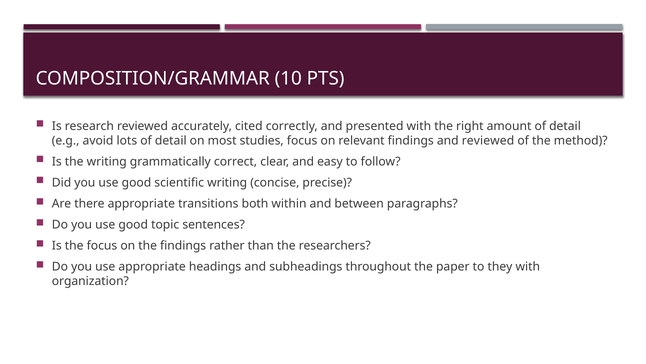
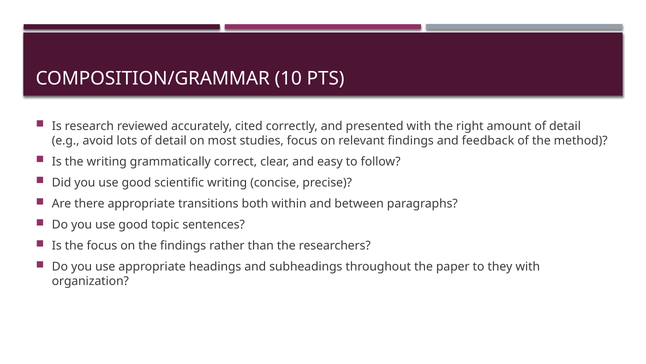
and reviewed: reviewed -> feedback
